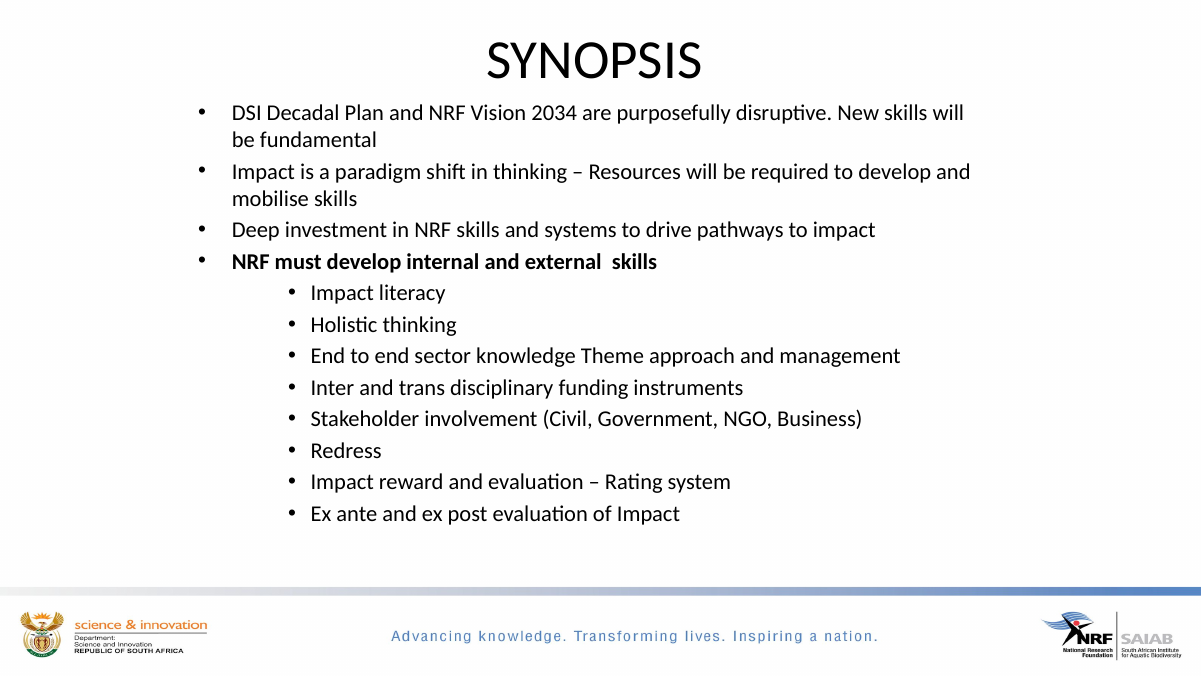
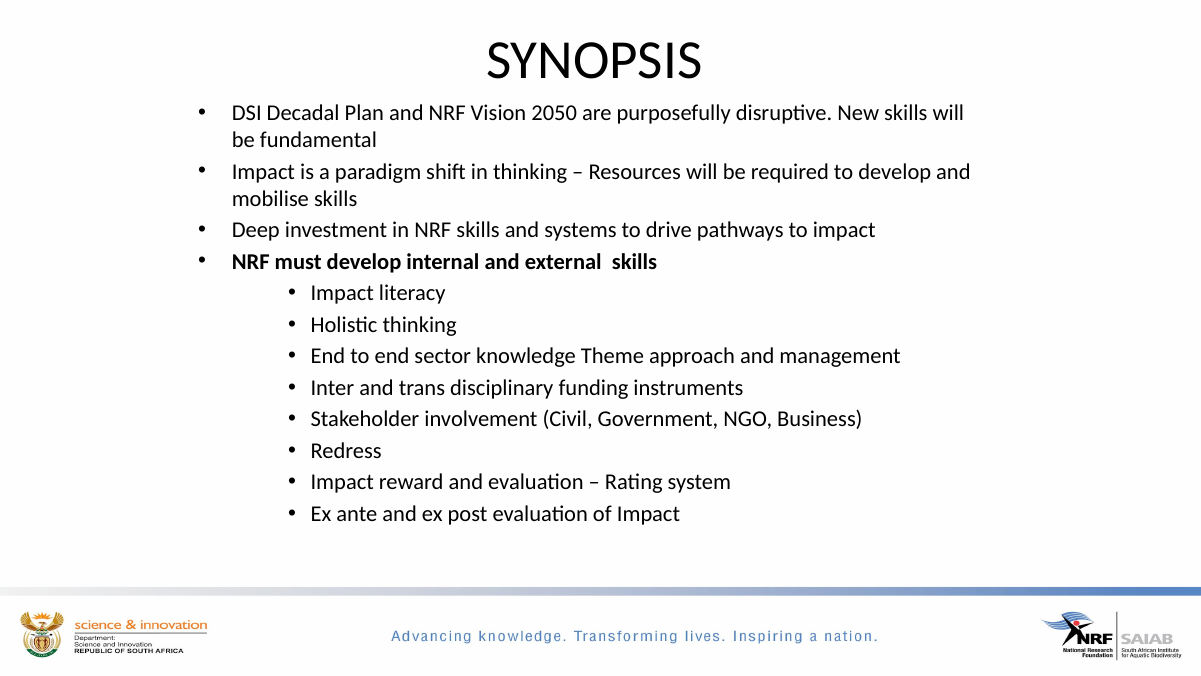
2034: 2034 -> 2050
